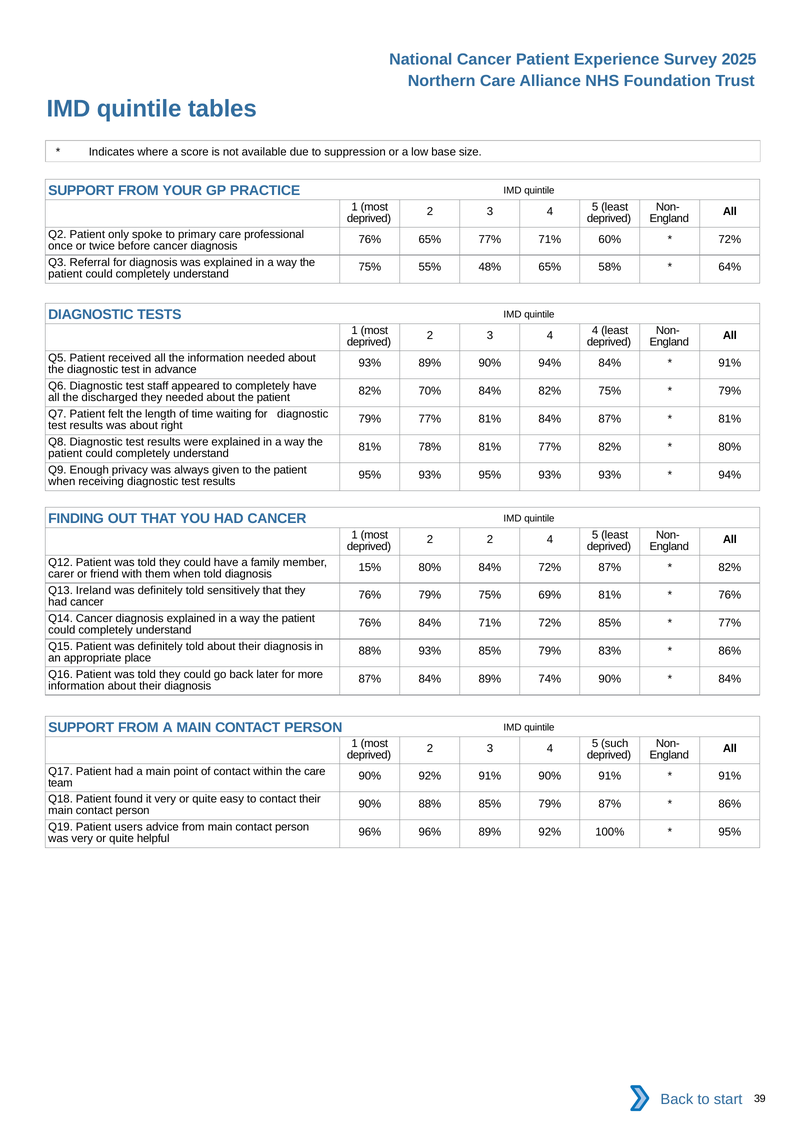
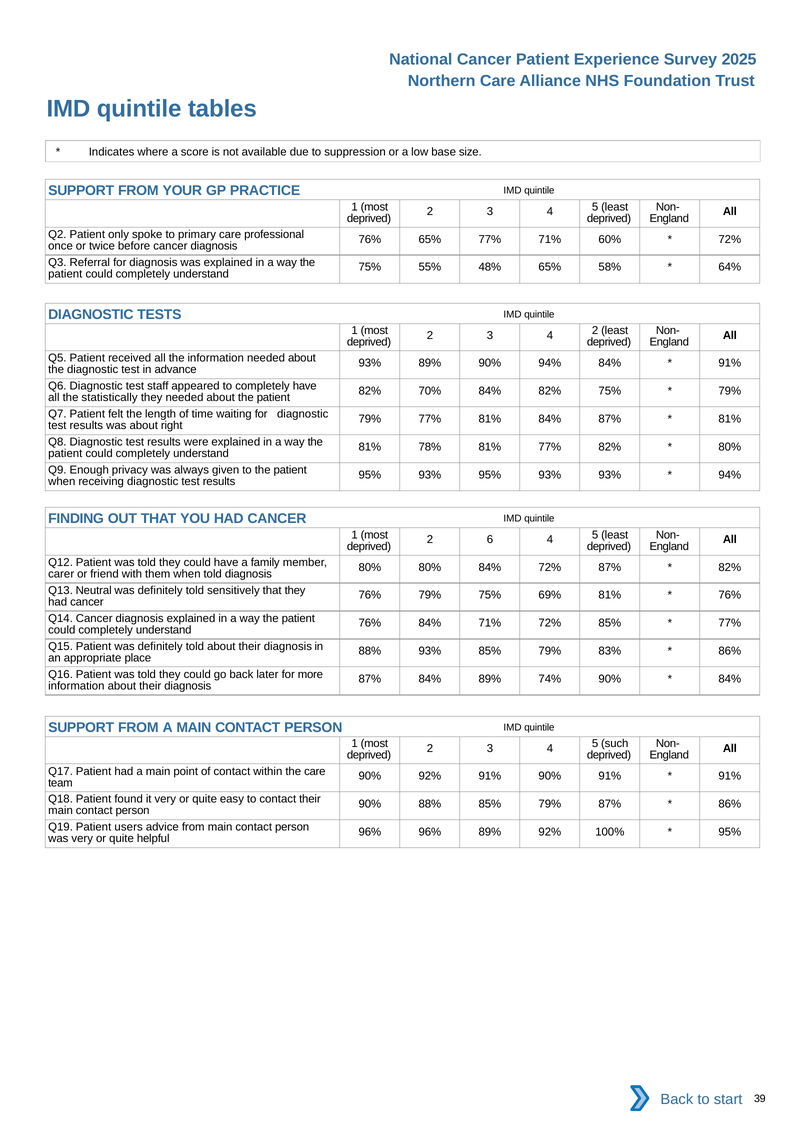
4 4: 4 -> 2
discharged: discharged -> statistically
2 2: 2 -> 6
15% at (370, 568): 15% -> 80%
Ireland: Ireland -> Neutral
